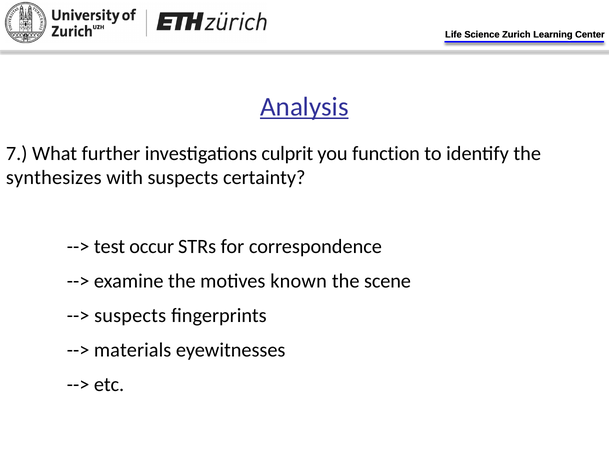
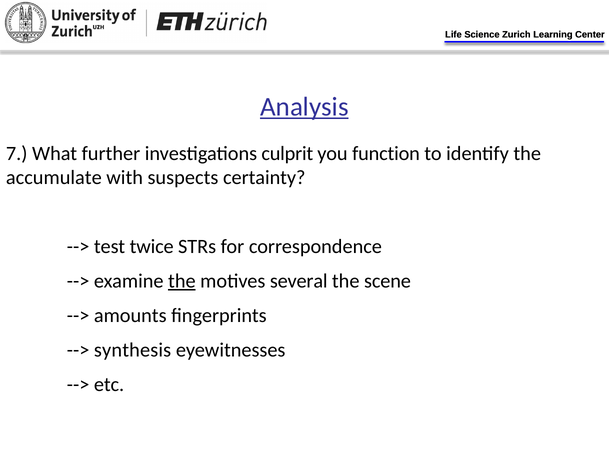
synthesizes: synthesizes -> accumulate
occur: occur -> twice
the at (182, 281) underline: none -> present
known: known -> several
suspects at (130, 316): suspects -> amounts
materials: materials -> synthesis
